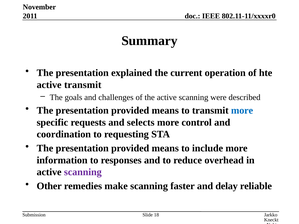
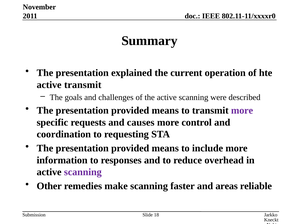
more at (242, 111) colour: blue -> purple
selects: selects -> causes
delay: delay -> areas
